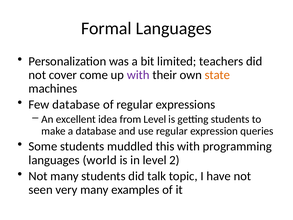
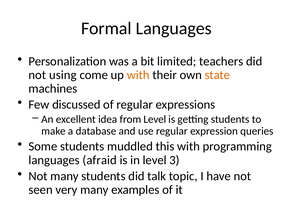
cover: cover -> using
with at (138, 75) colour: purple -> orange
Few database: database -> discussed
world: world -> afraid
2: 2 -> 3
